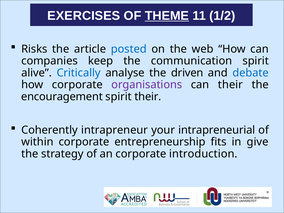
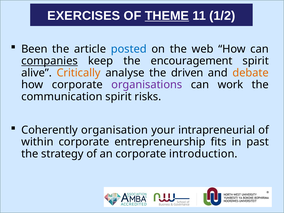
Risks: Risks -> Been
companies underline: none -> present
communication: communication -> encouragement
Critically colour: blue -> orange
debate colour: blue -> orange
can their: their -> work
encouragement: encouragement -> communication
spirit their: their -> risks
intrapreneur: intrapreneur -> organisation
give: give -> past
